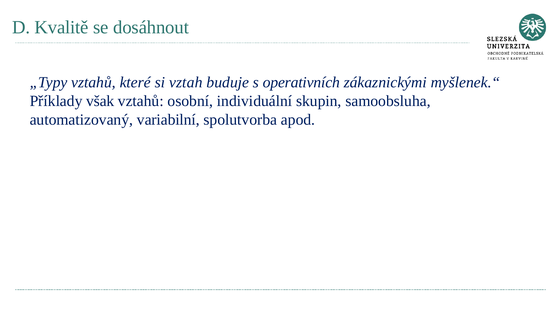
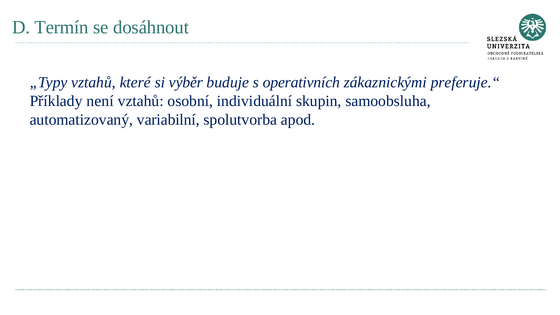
Kvalitě: Kvalitě -> Termín
vztah: vztah -> výběr
myšlenek.“: myšlenek.“ -> preferuje.“
však: však -> není
